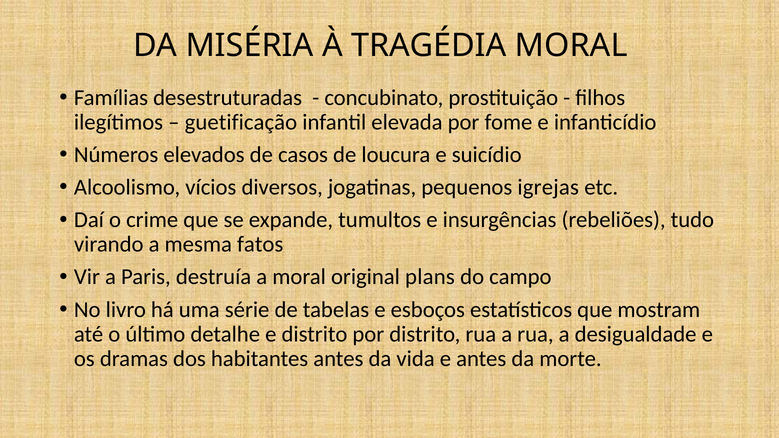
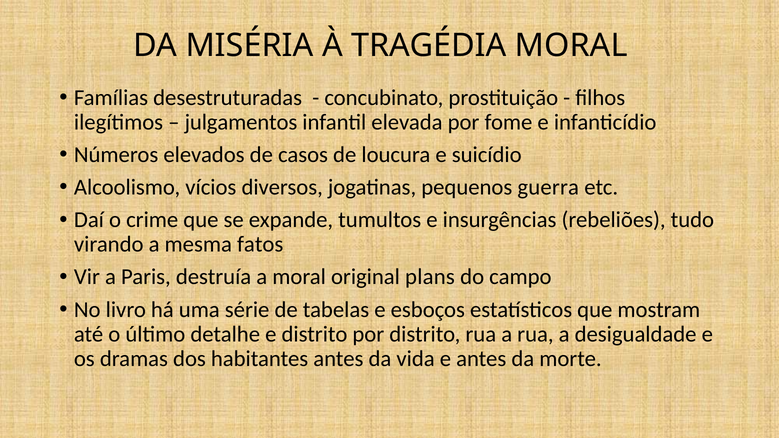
guetificação: guetificação -> julgamentos
igrejas: igrejas -> guerra
